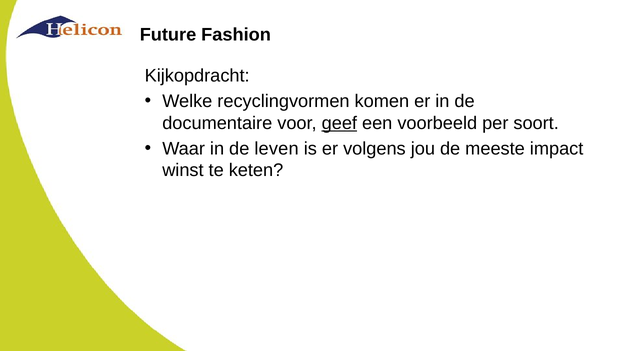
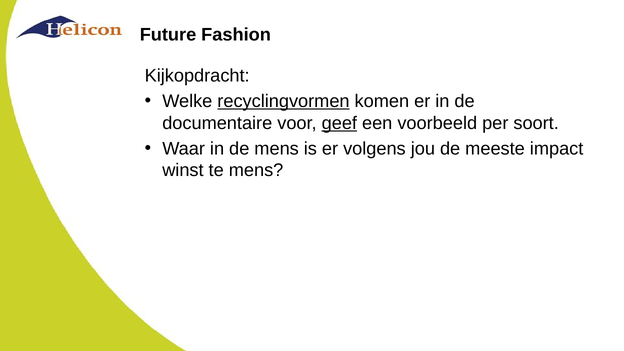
recyclingvormen underline: none -> present
de leven: leven -> mens
te keten: keten -> mens
